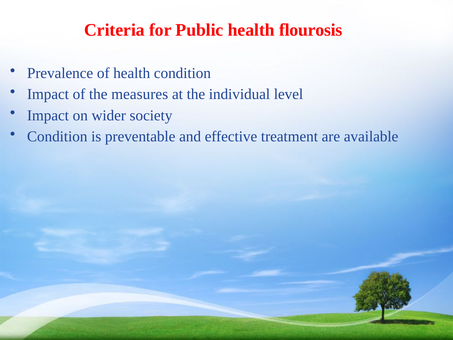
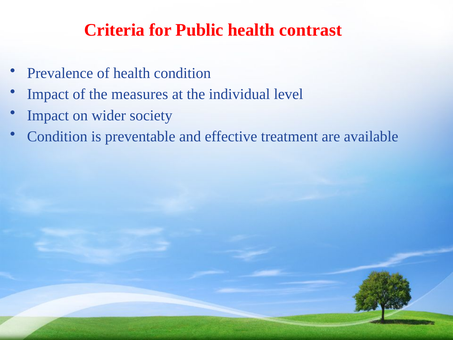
flourosis: flourosis -> contrast
